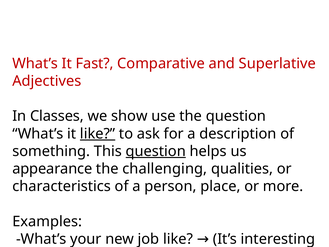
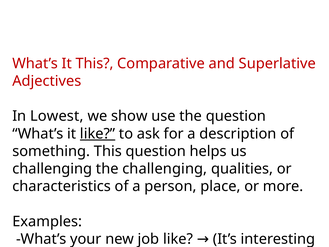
It Fast: Fast -> This
Classes: Classes -> Lowest
question at (156, 151) underline: present -> none
appearance at (52, 169): appearance -> challenging
